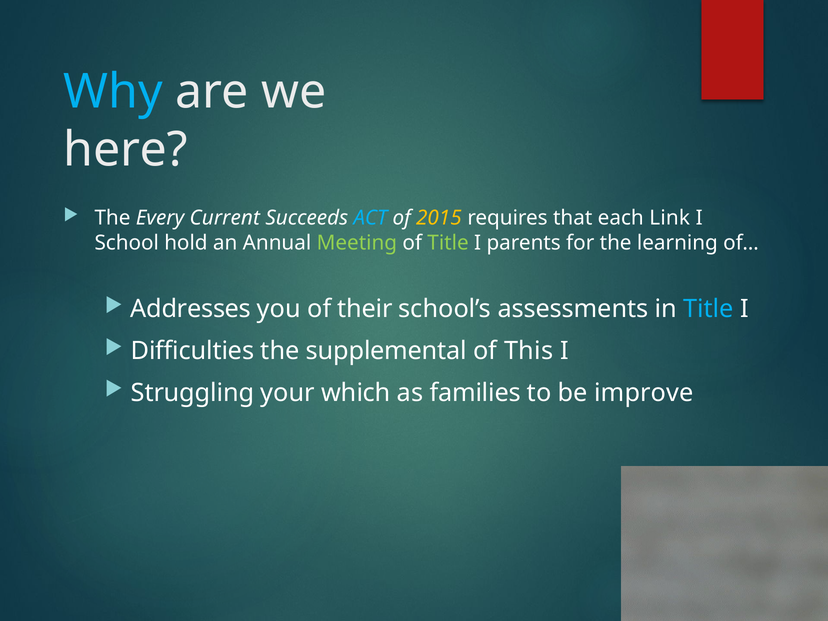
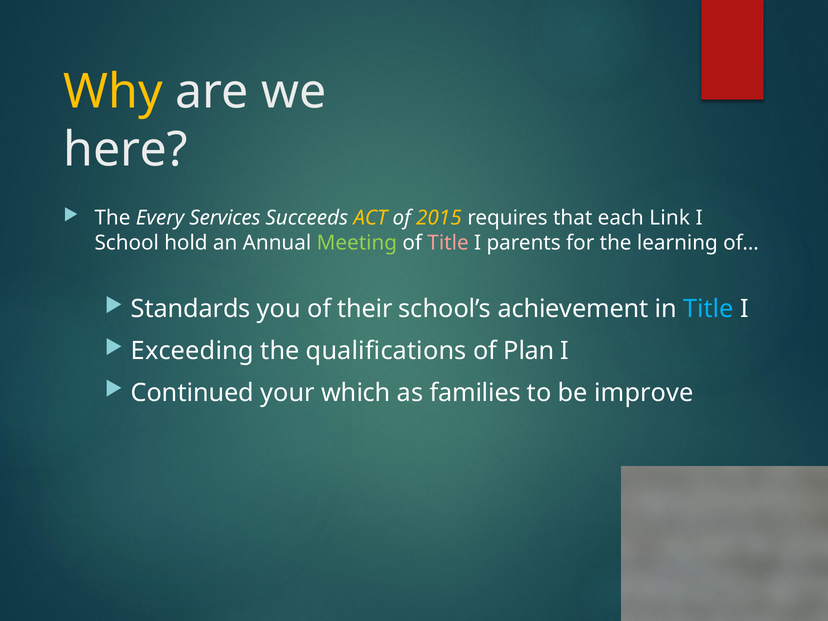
Why colour: light blue -> yellow
Current: Current -> Services
ACT colour: light blue -> yellow
Title at (448, 243) colour: light green -> pink
Addresses: Addresses -> Standards
assessments: assessments -> achievement
Difficulties: Difficulties -> Exceeding
supplemental: supplemental -> qualifications
This: This -> Plan
Struggling: Struggling -> Continued
